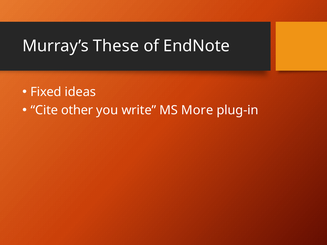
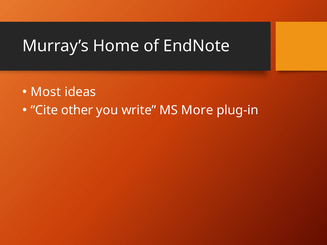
These: These -> Home
Fixed: Fixed -> Most
